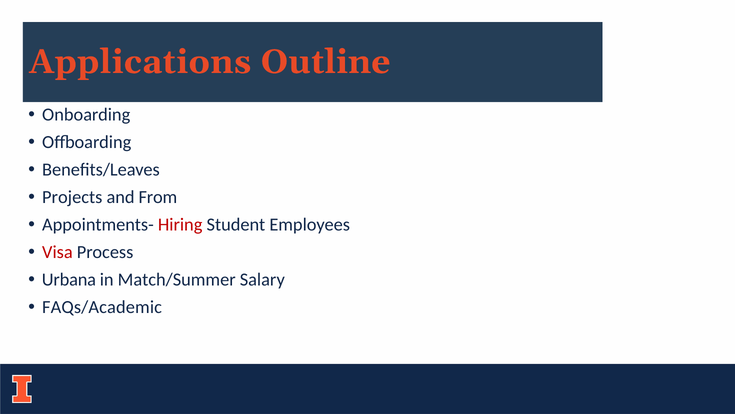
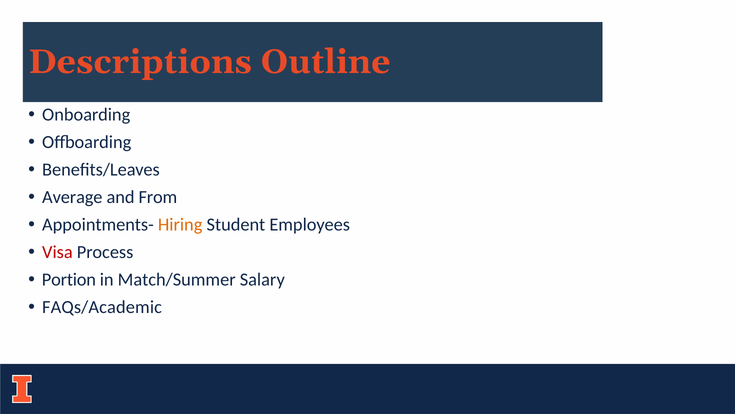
Applications: Applications -> Descriptions
Projects: Projects -> Average
Hiring colour: red -> orange
Urbana: Urbana -> Portion
